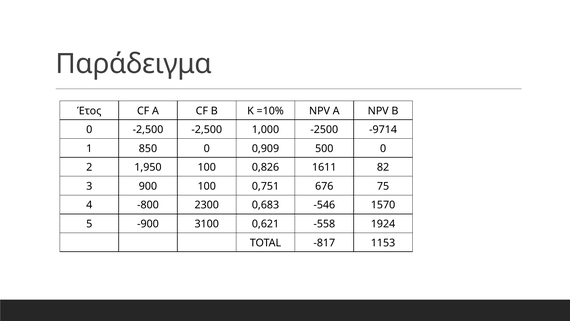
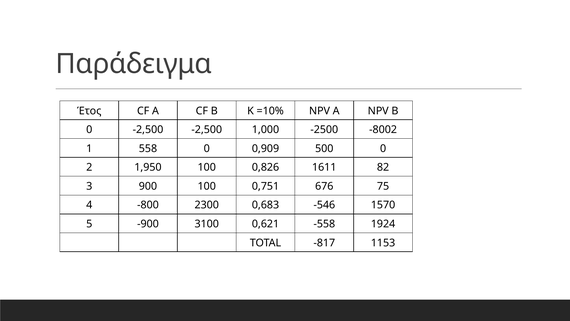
-9714: -9714 -> -8002
850: 850 -> 558
